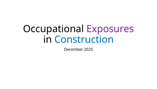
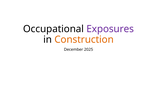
Construction colour: blue -> orange
